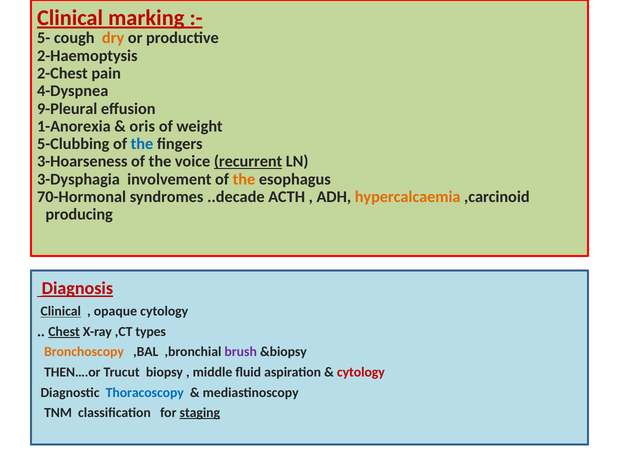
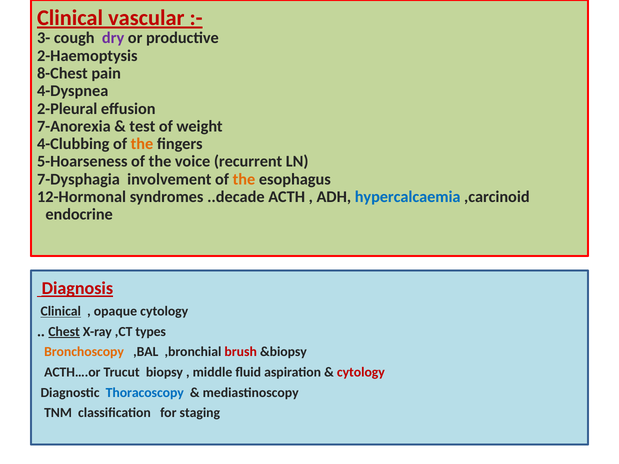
marking: marking -> vascular
5-: 5- -> 3-
dry colour: orange -> purple
2-Chest: 2-Chest -> 8-Chest
9-Pleural: 9-Pleural -> 2-Pleural
1-Anorexia: 1-Anorexia -> 7-Anorexia
oris: oris -> test
5-Clubbing: 5-Clubbing -> 4-Clubbing
the at (142, 144) colour: blue -> orange
3-Hoarseness: 3-Hoarseness -> 5-Hoarseness
recurrent underline: present -> none
3-Dysphagia: 3-Dysphagia -> 7-Dysphagia
70-Hormonal: 70-Hormonal -> 12-Hormonal
hypercalcaemia colour: orange -> blue
producing: producing -> endocrine
brush colour: purple -> red
THEN….or: THEN….or -> ACTH….or
staging underline: present -> none
